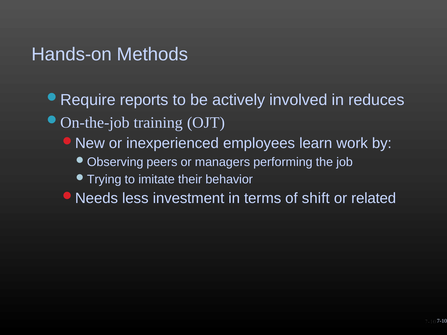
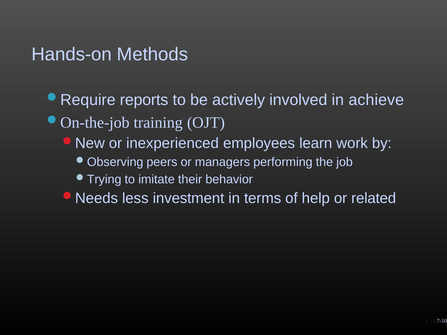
reduces: reduces -> achieve
shift: shift -> help
